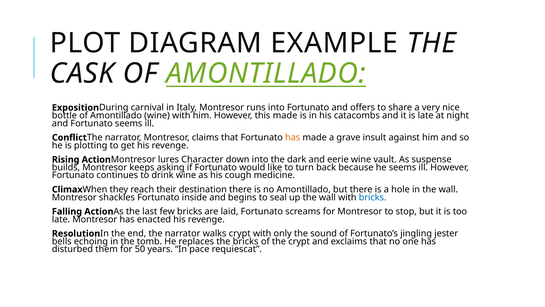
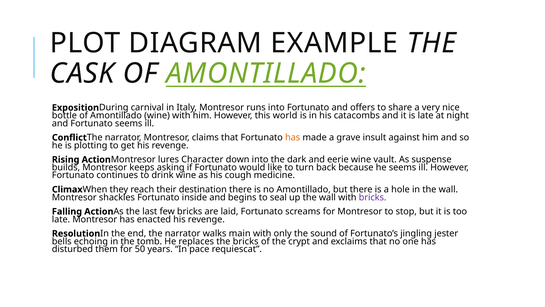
this made: made -> world
bricks at (373, 197) colour: blue -> purple
walks crypt: crypt -> main
